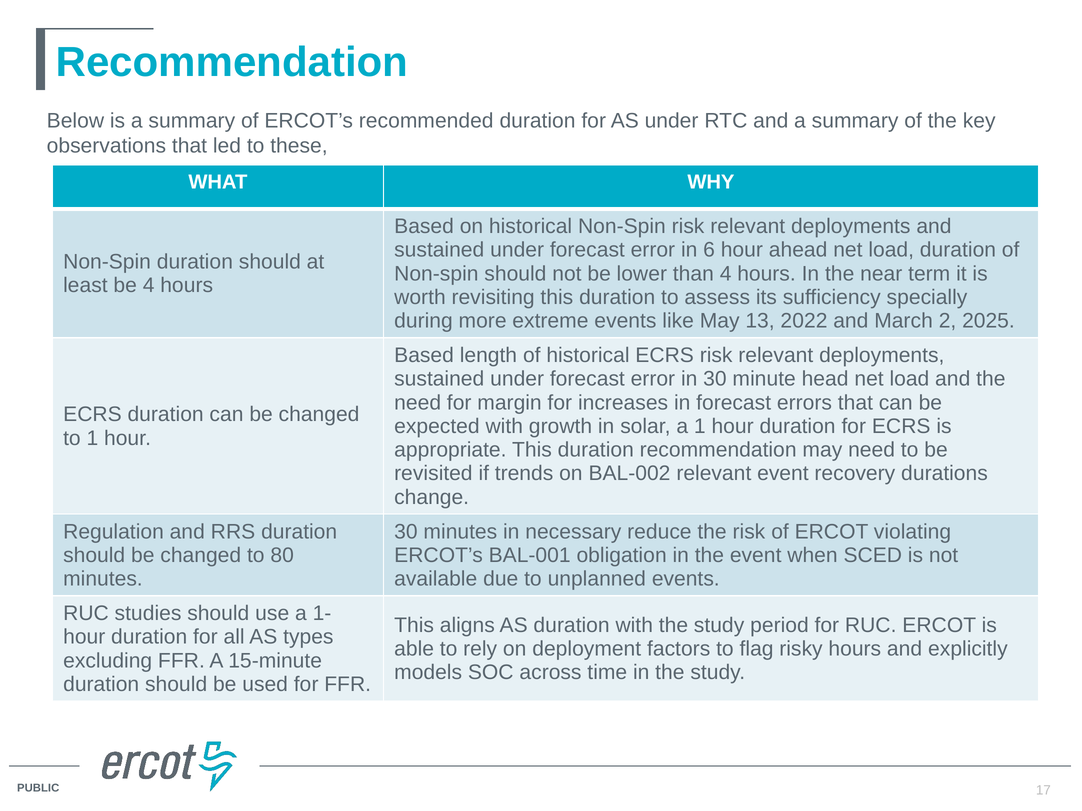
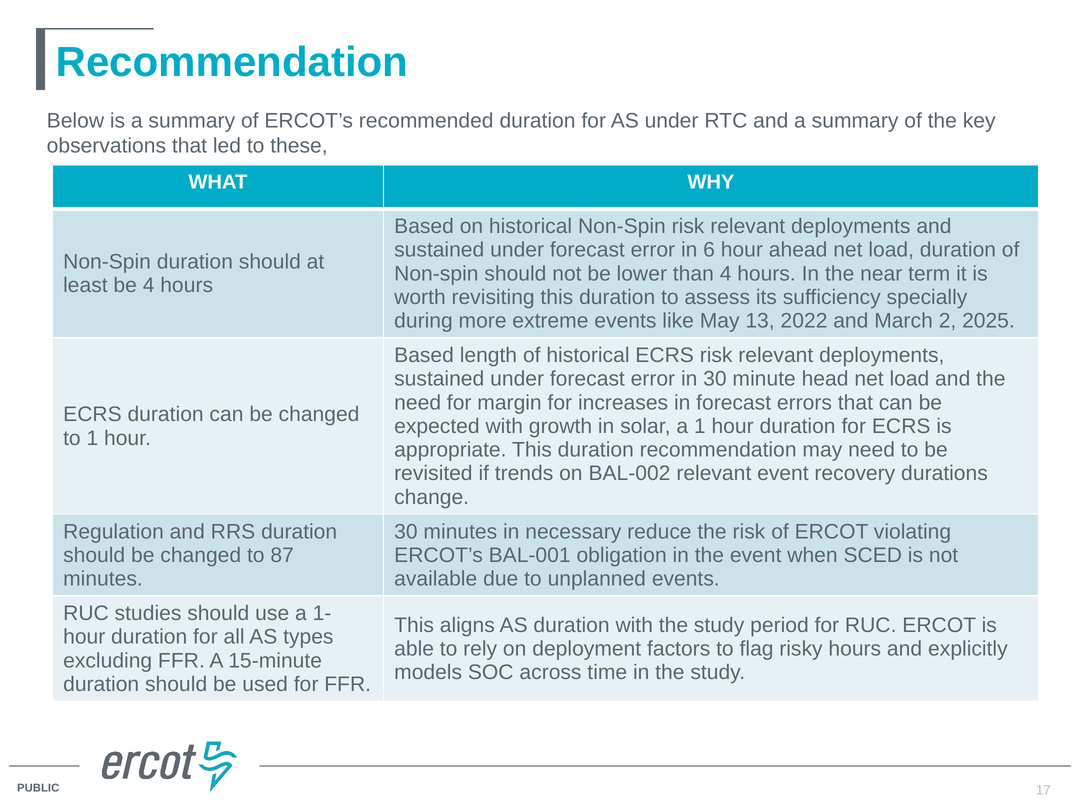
80: 80 -> 87
